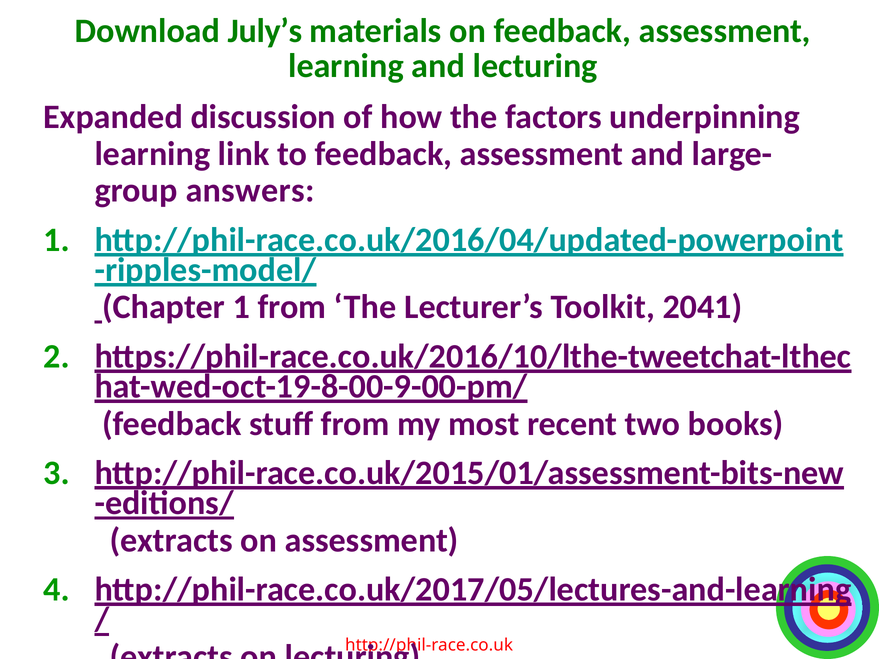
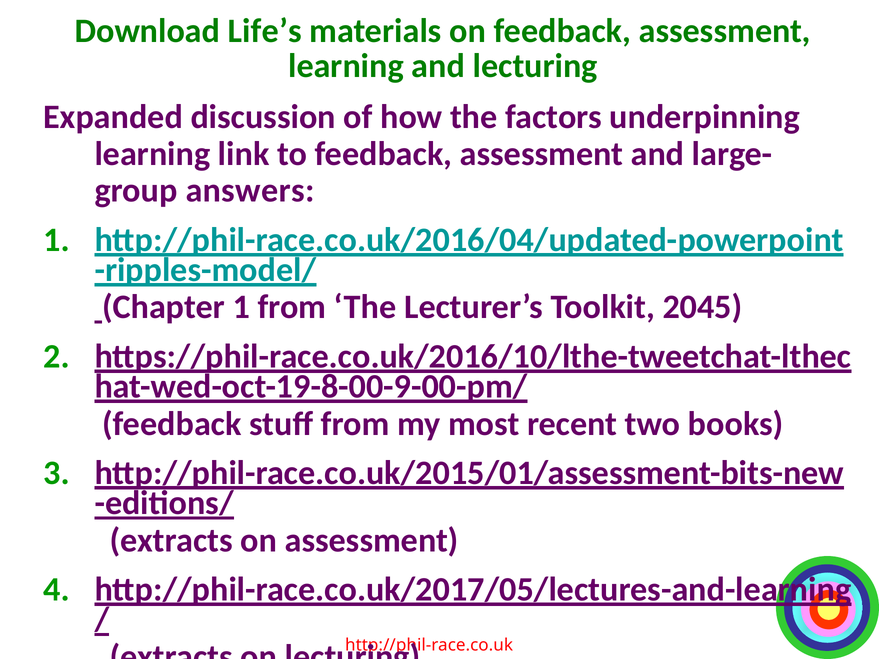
July’s: July’s -> Life’s
2041: 2041 -> 2045
